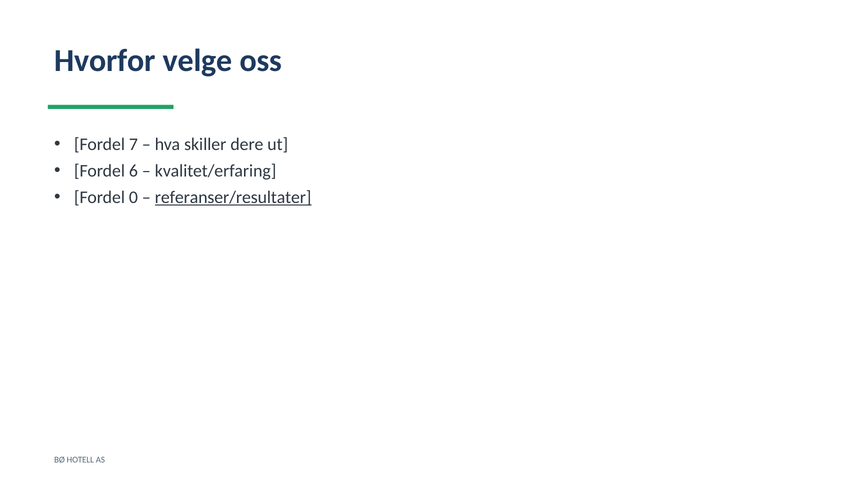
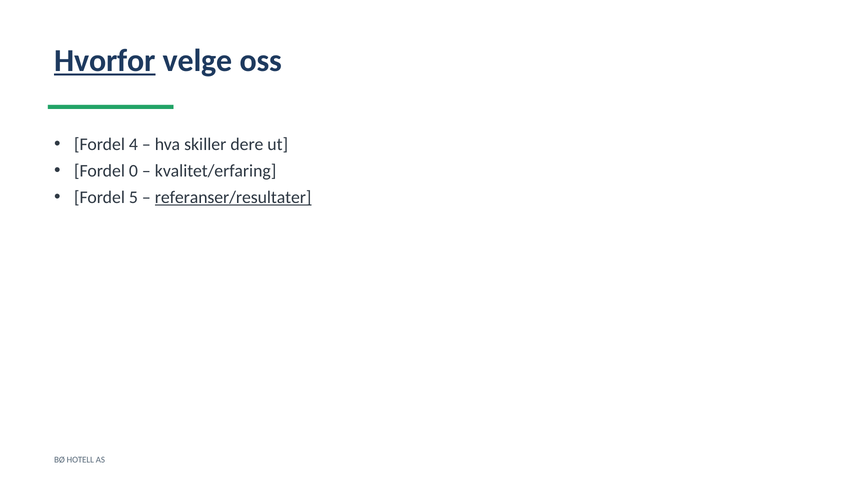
Hvorfor underline: none -> present
7: 7 -> 4
6: 6 -> 0
0: 0 -> 5
